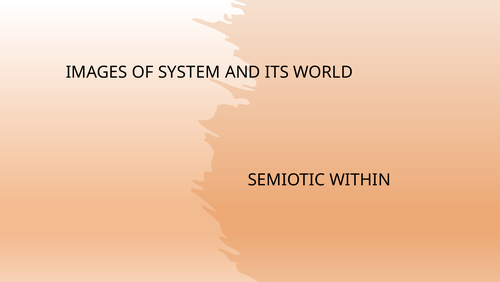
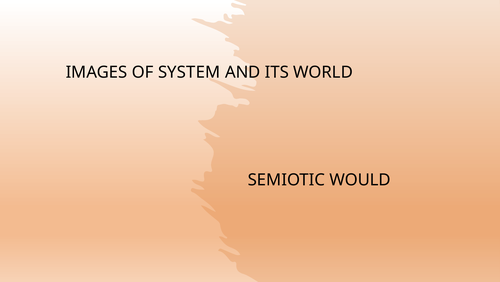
WITHIN: WITHIN -> WOULD
